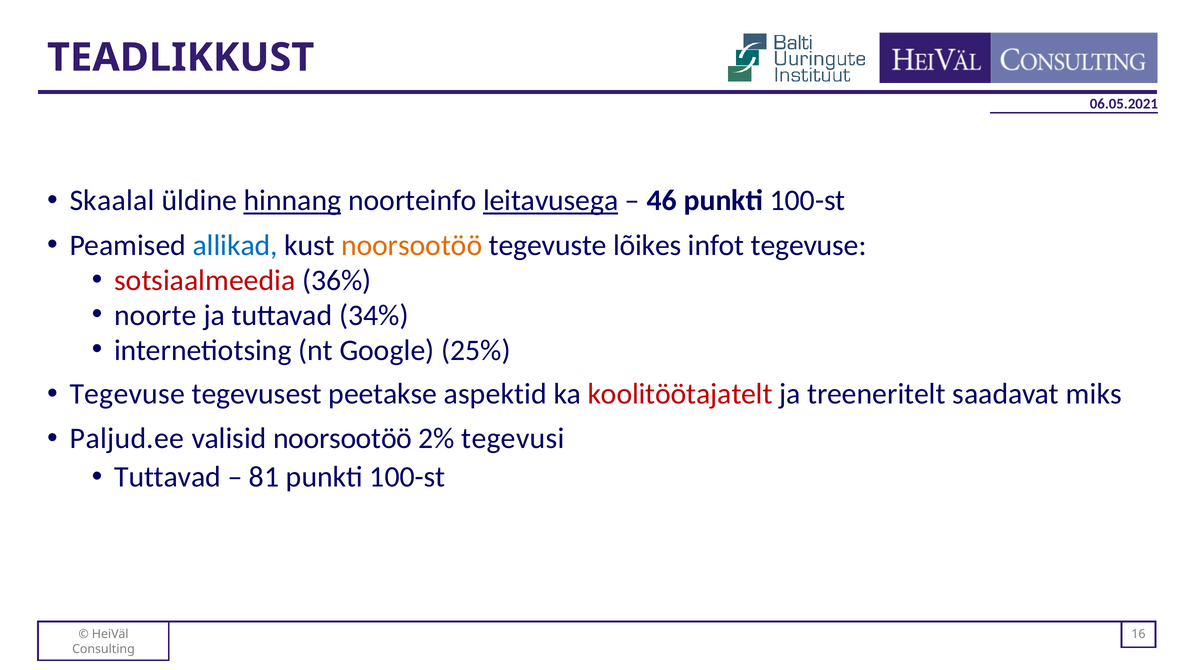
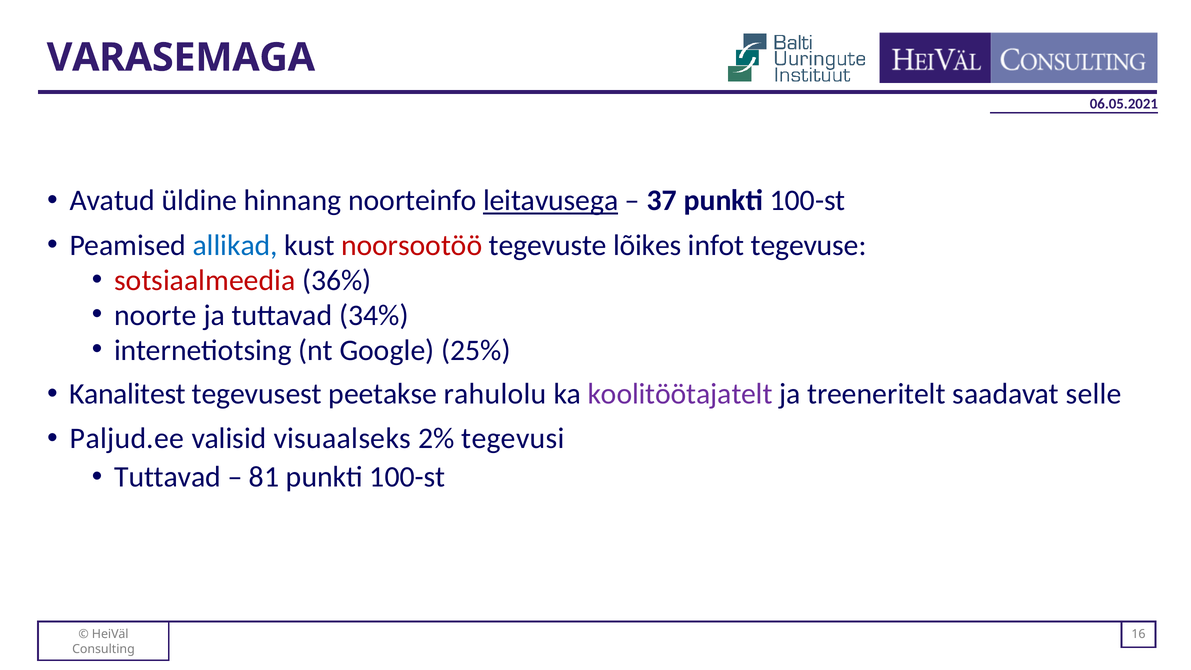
TEADLIKKUST: TEADLIKKUST -> VARASEMAGA
Skaalal: Skaalal -> Avatud
hinnang underline: present -> none
46: 46 -> 37
noorsootöö at (412, 245) colour: orange -> red
Tegevuse at (127, 394): Tegevuse -> Kanalitest
aspektid: aspektid -> rahulolu
koolitöötajatelt colour: red -> purple
miks: miks -> selle
valisid noorsootöö: noorsootöö -> visuaalseks
